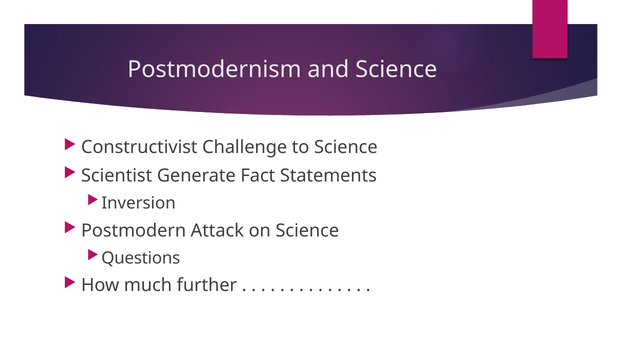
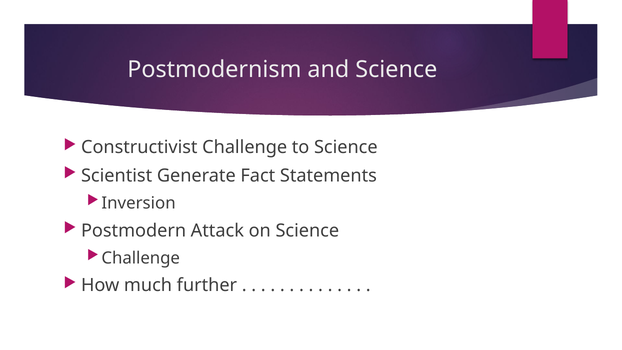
Questions at (141, 258): Questions -> Challenge
